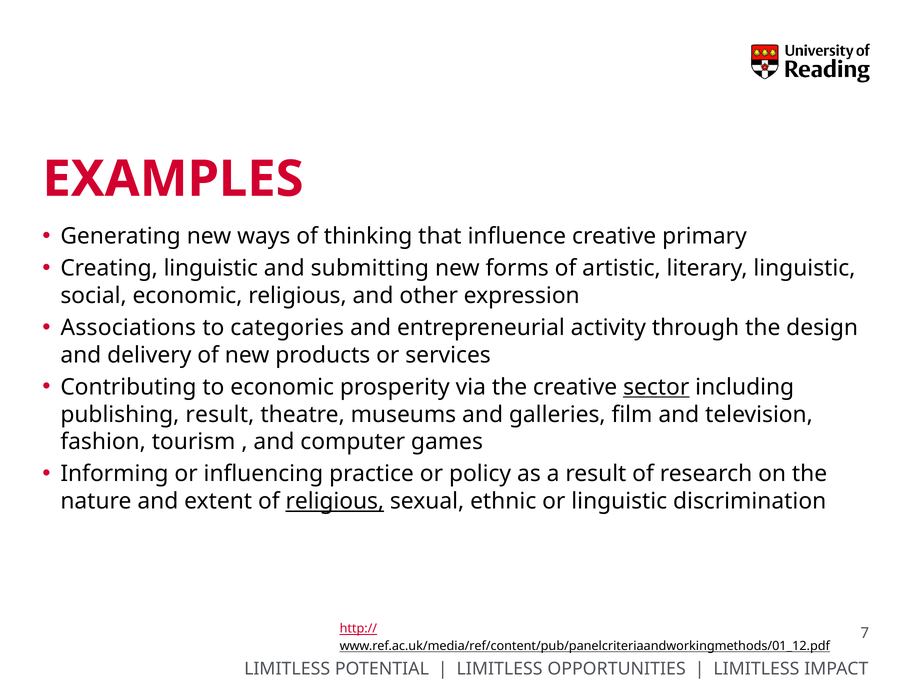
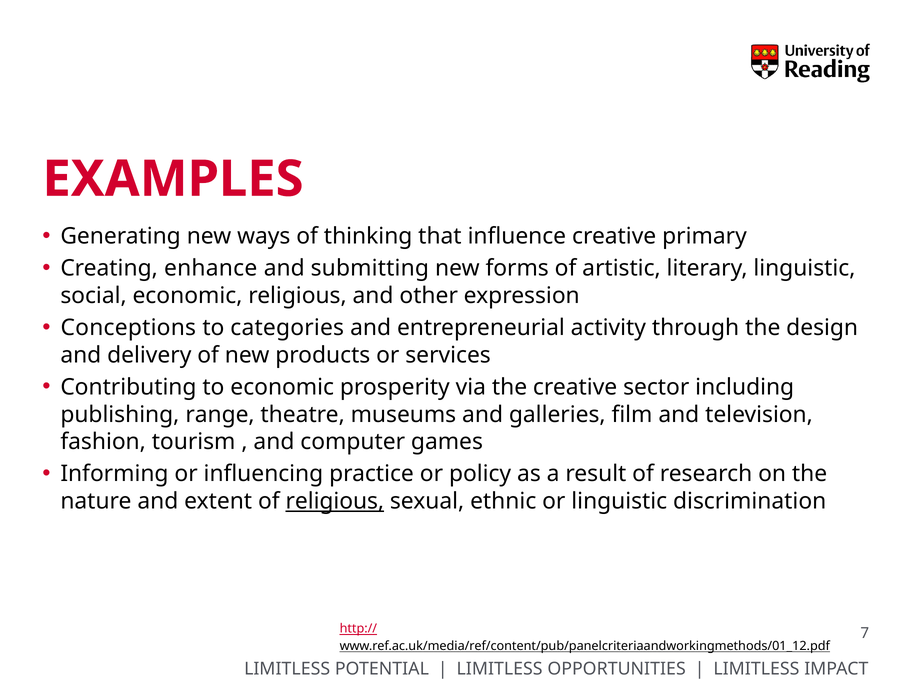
Creating linguistic: linguistic -> enhance
Associations: Associations -> Conceptions
sector underline: present -> none
publishing result: result -> range
